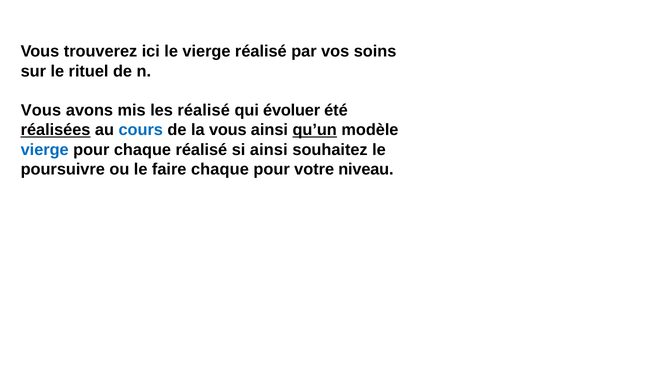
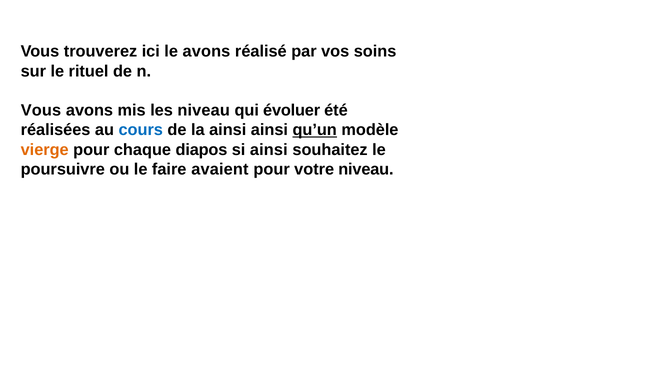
le vierge: vierge -> avons
les réalisé: réalisé -> niveau
réalisées underline: present -> none
la vous: vous -> ainsi
vierge at (45, 149) colour: blue -> orange
chaque réalisé: réalisé -> diapos
faire chaque: chaque -> avaient
